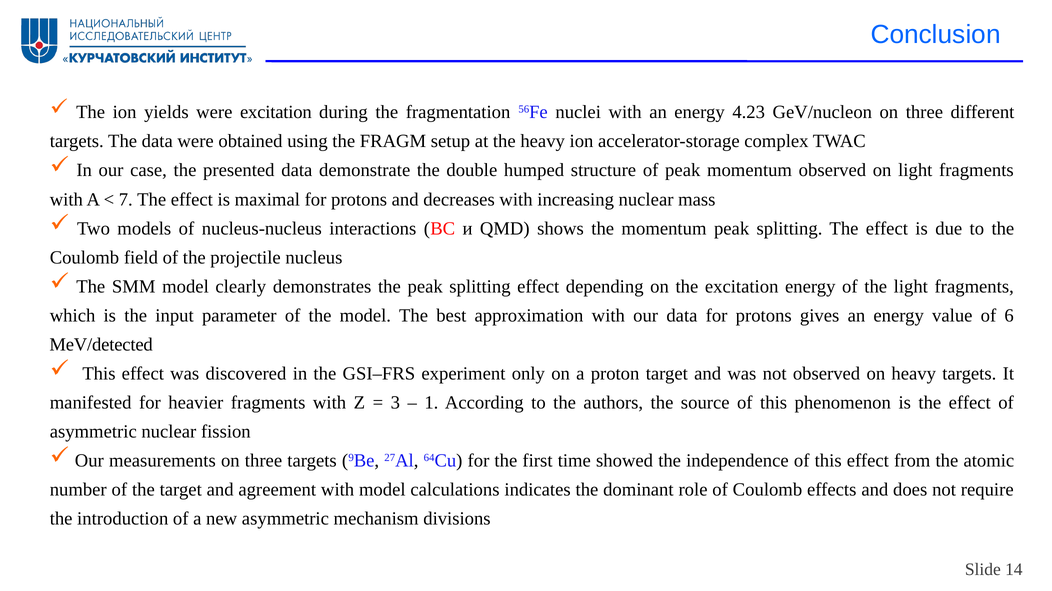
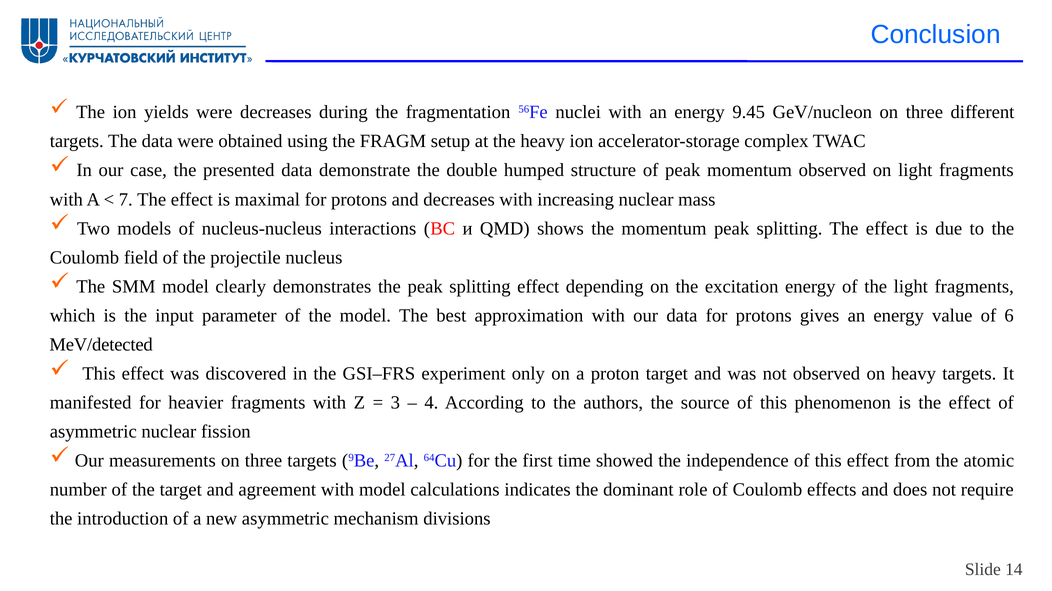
were excitation: excitation -> decreases
4.23: 4.23 -> 9.45
1: 1 -> 4
